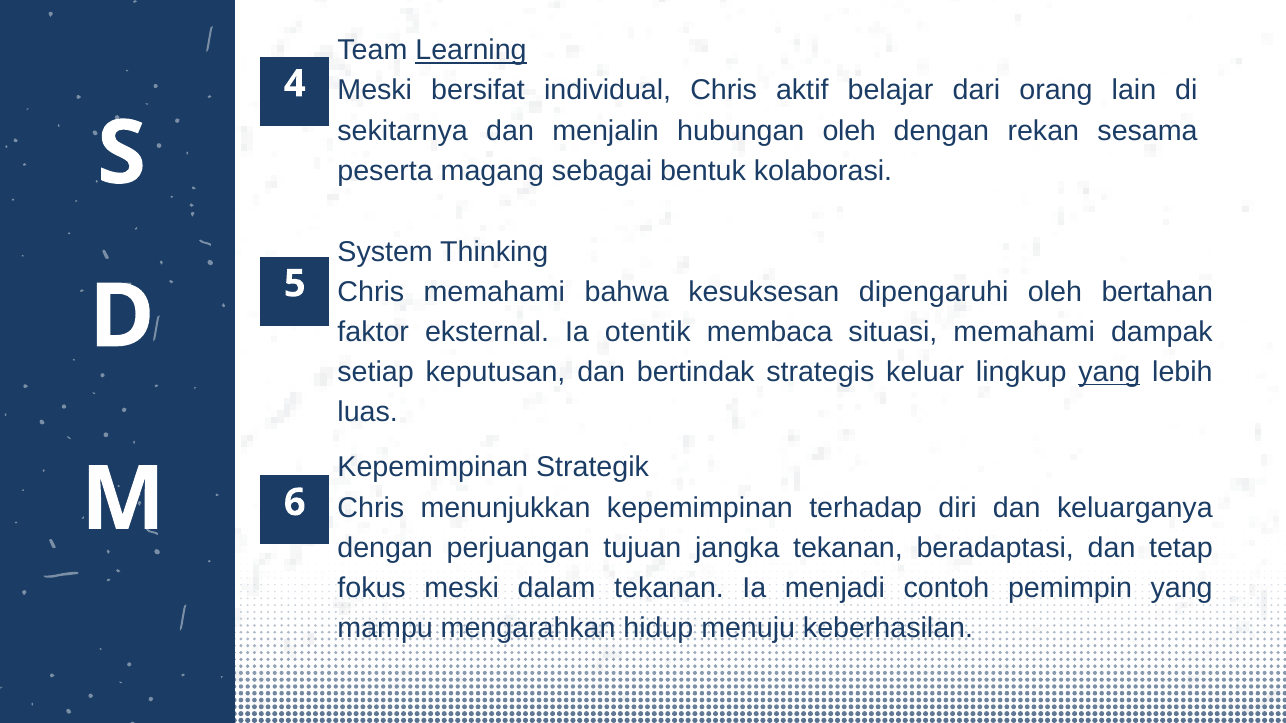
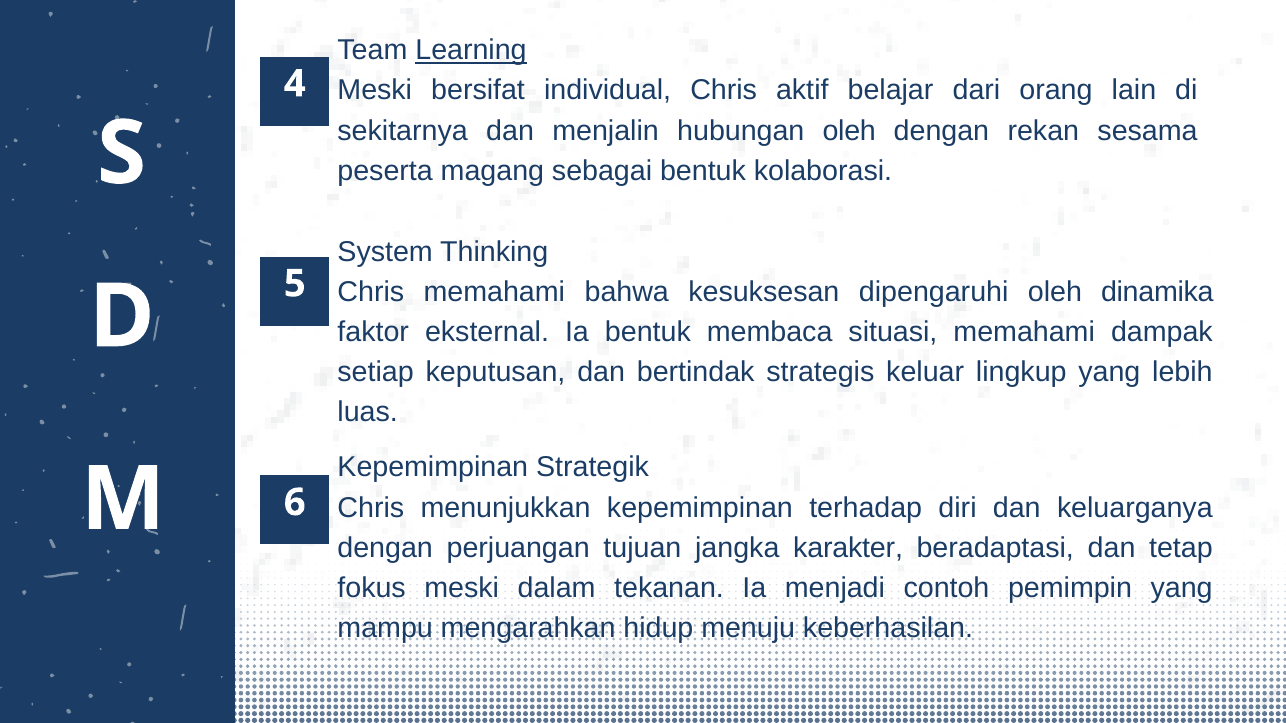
bertahan: bertahan -> dinamika
Ia otentik: otentik -> bentuk
yang at (1109, 372) underline: present -> none
jangka tekanan: tekanan -> karakter
